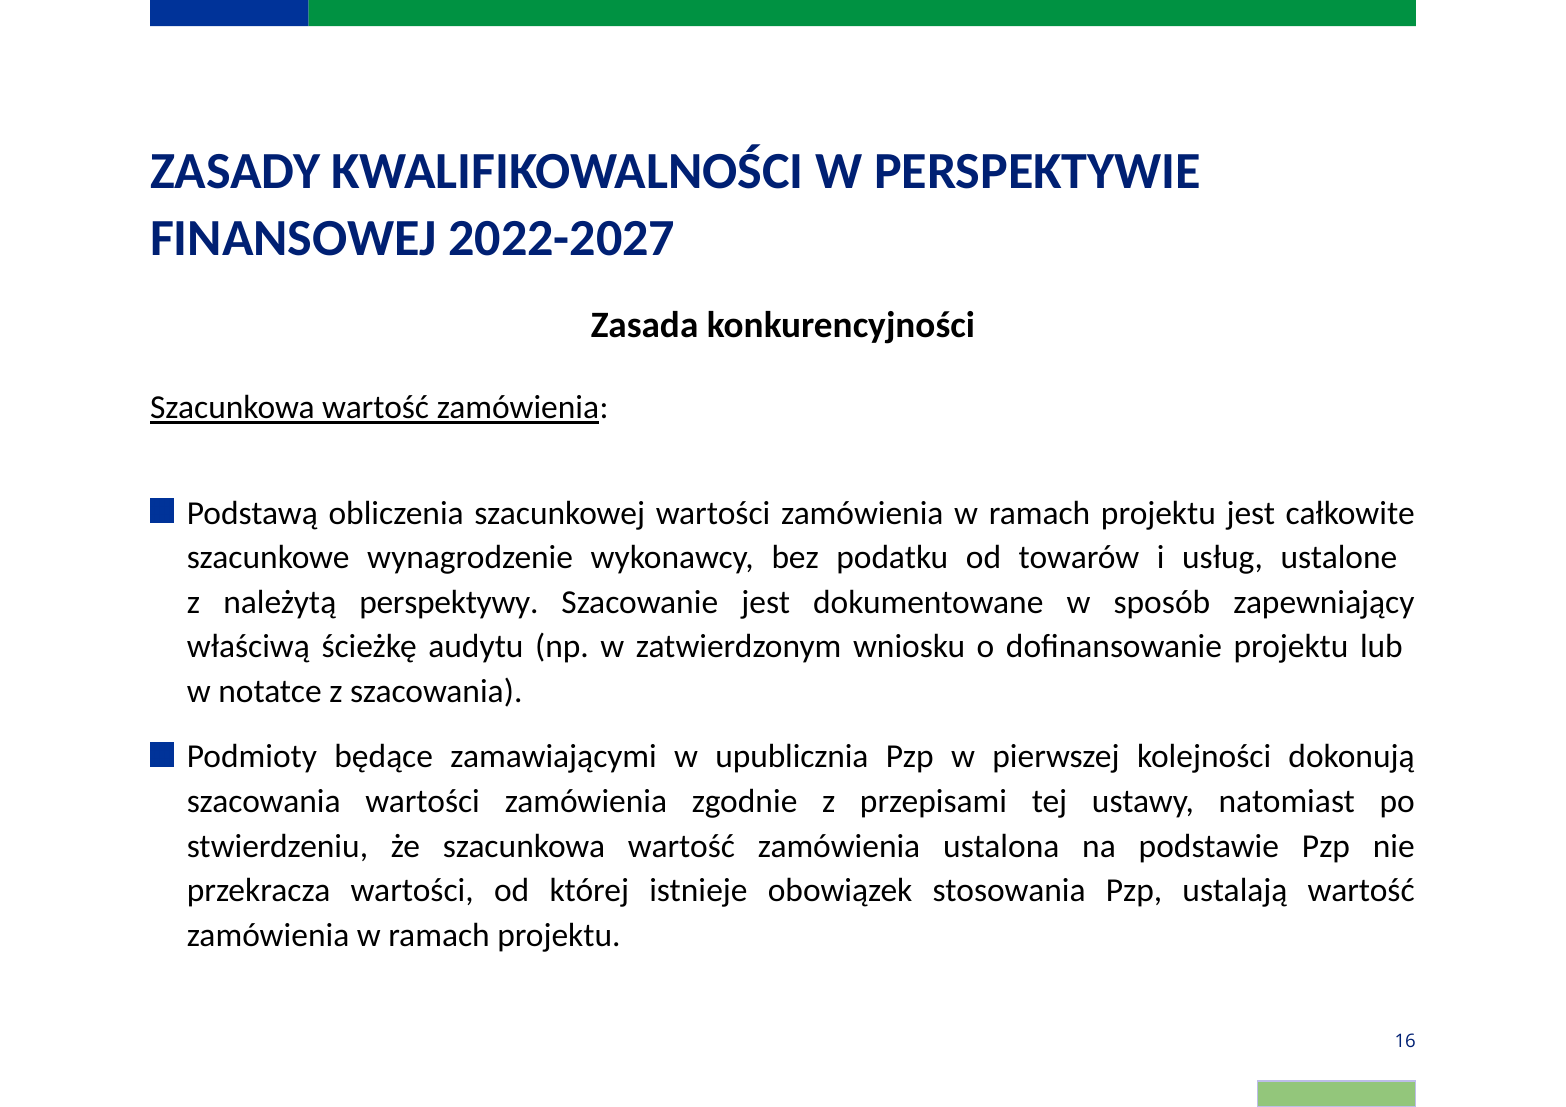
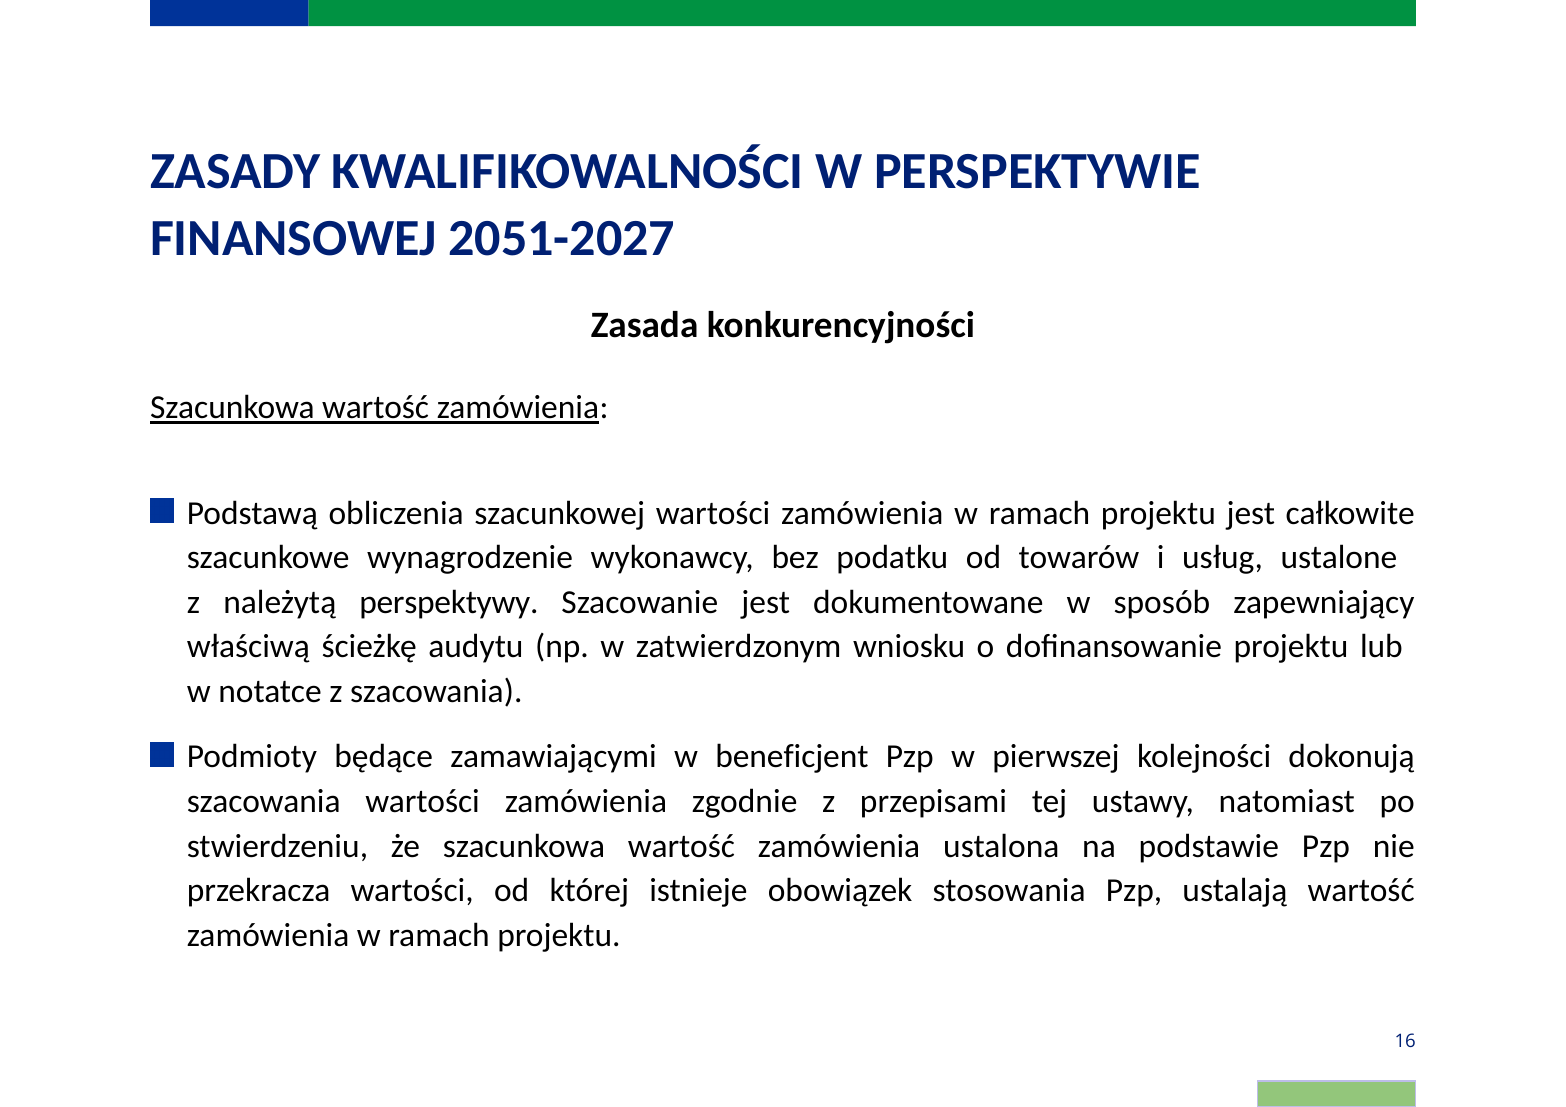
2022-2027: 2022-2027 -> 2051-2027
upublicznia: upublicznia -> beneficjent
